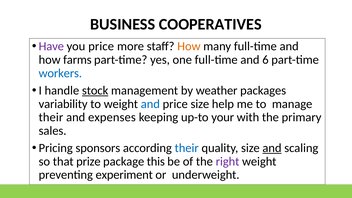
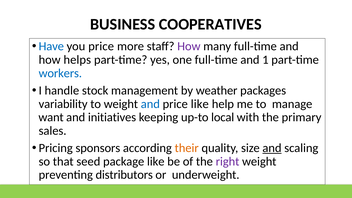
Have colour: purple -> blue
How at (189, 46) colour: orange -> purple
farms: farms -> helps
6: 6 -> 1
stock underline: present -> none
price size: size -> like
their at (51, 117): their -> want
expenses: expenses -> initiatives
your: your -> local
their at (187, 148) colour: blue -> orange
prize: prize -> seed
package this: this -> like
experiment: experiment -> distributors
